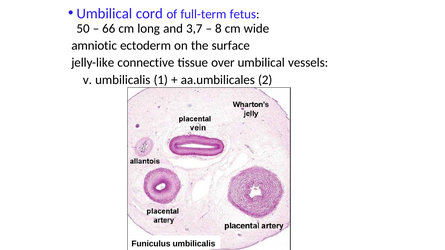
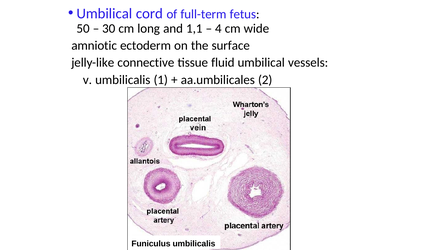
66: 66 -> 30
3,7: 3,7 -> 1,1
8: 8 -> 4
over: over -> fluid
